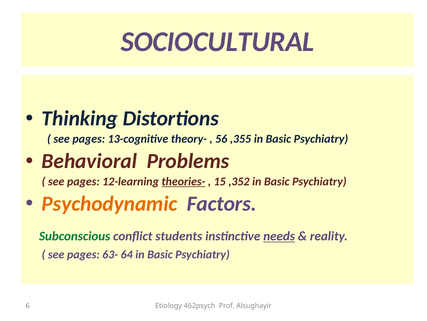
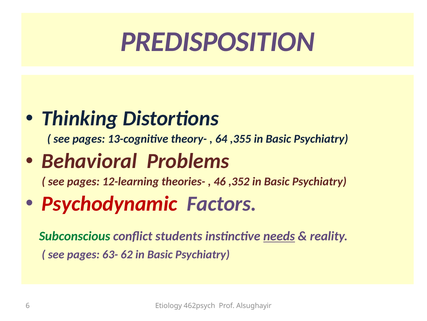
SOCIOCULTURAL: SOCIOCULTURAL -> PREDISPOSITION
56: 56 -> 64
theories- underline: present -> none
15: 15 -> 46
Psychodynamic colour: orange -> red
64: 64 -> 62
